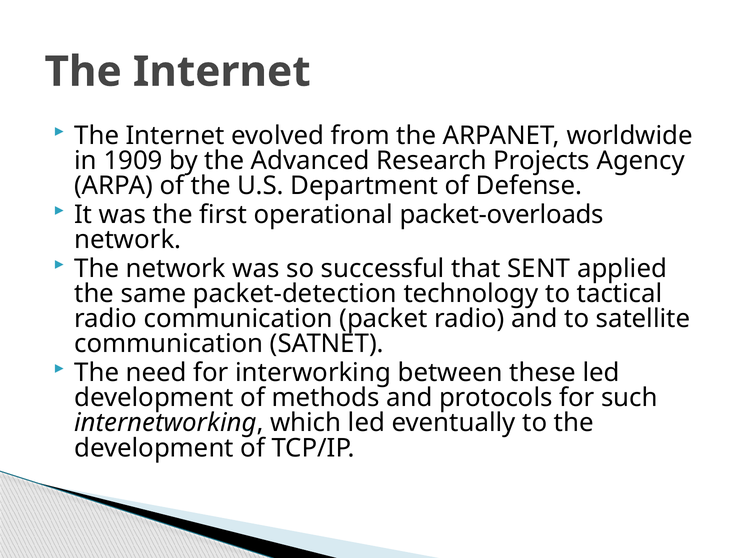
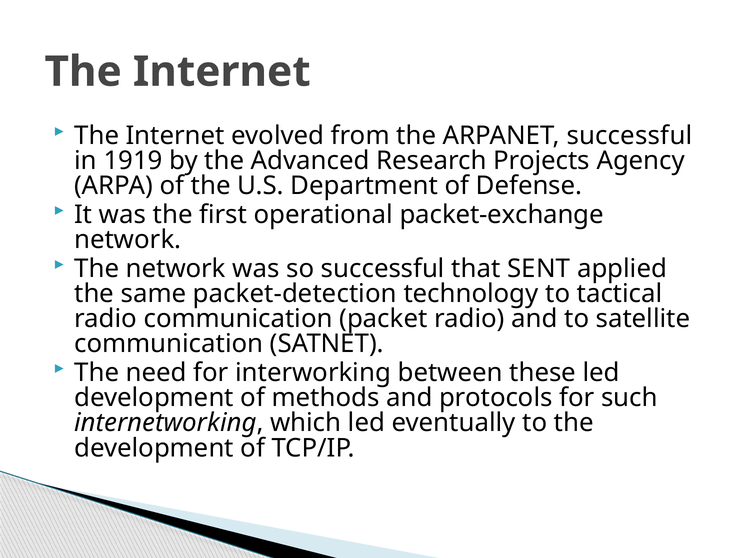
ARPANET worldwide: worldwide -> successful
1909: 1909 -> 1919
packet-overloads: packet-overloads -> packet-exchange
